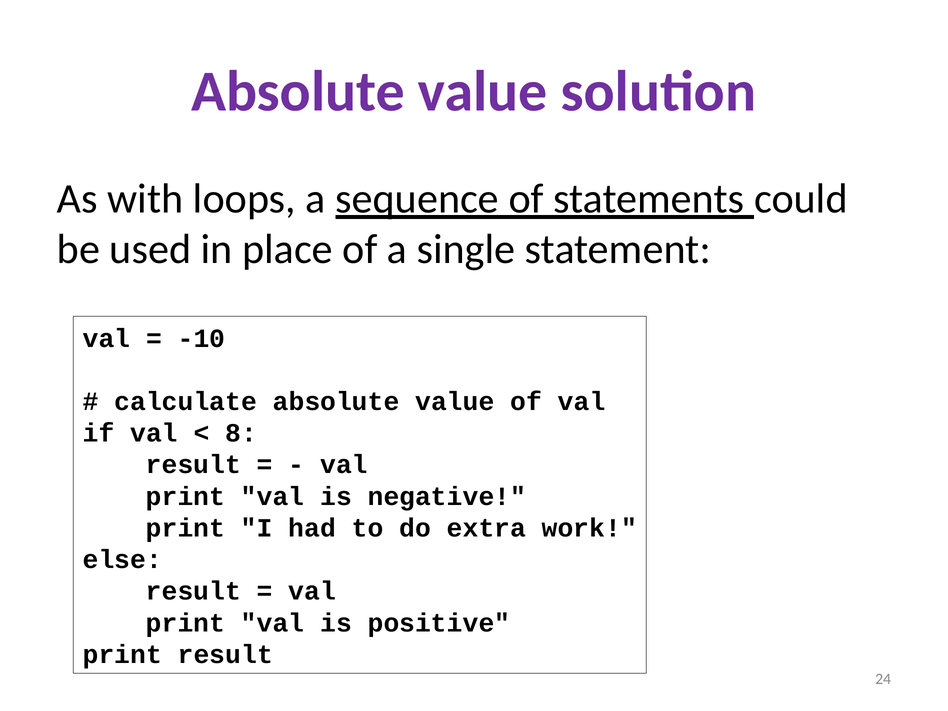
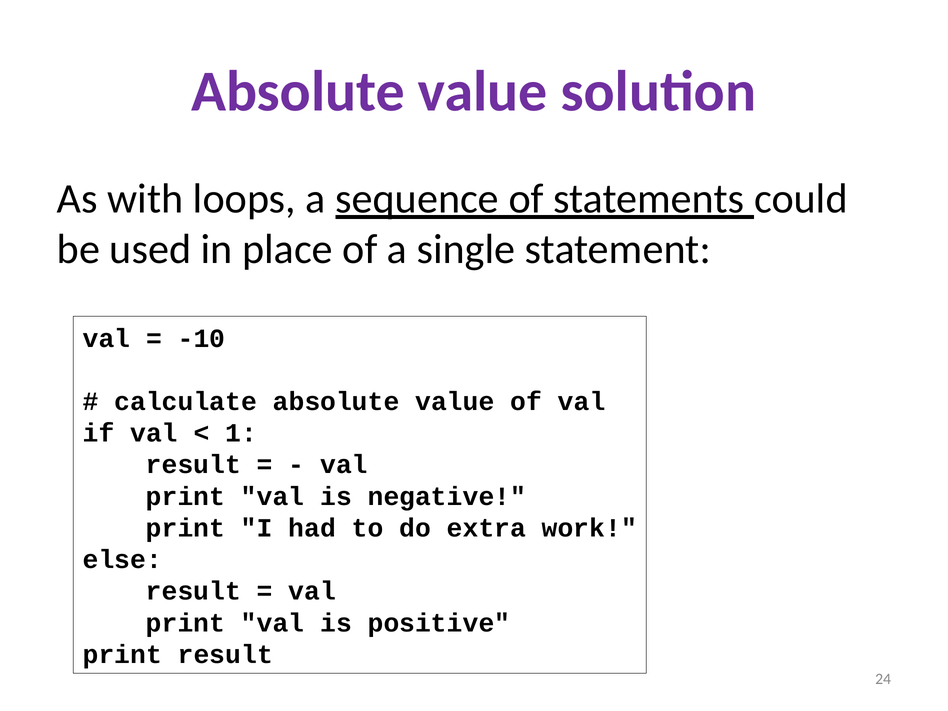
8: 8 -> 1
